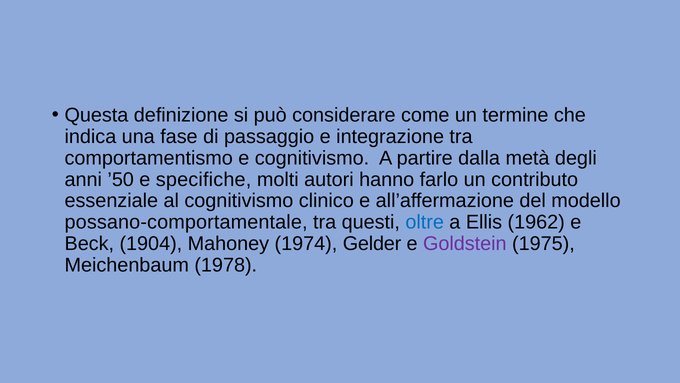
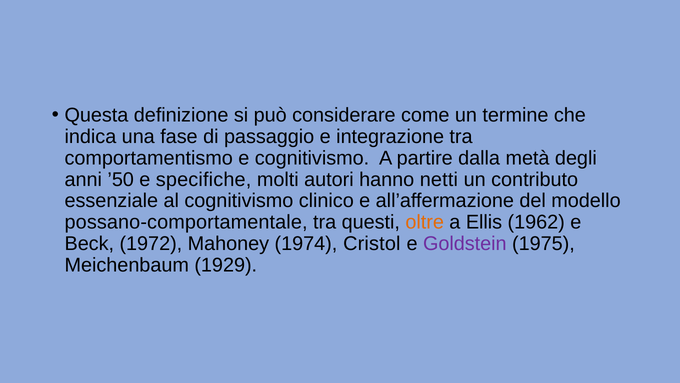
farlo: farlo -> netti
oltre colour: blue -> orange
1904: 1904 -> 1972
Gelder: Gelder -> Cristol
1978: 1978 -> 1929
